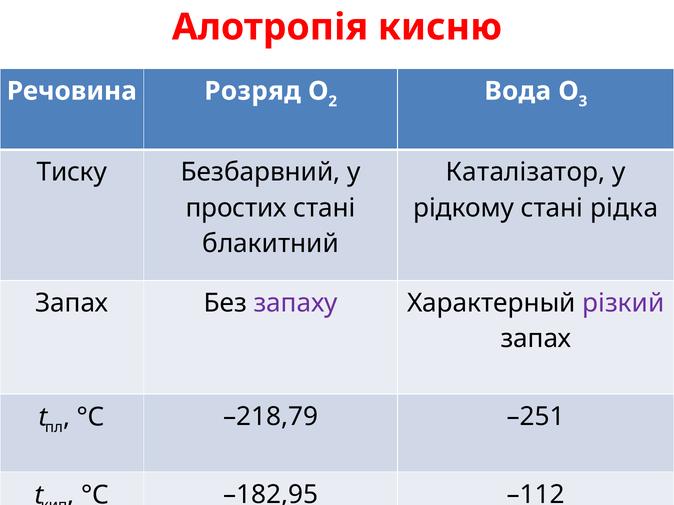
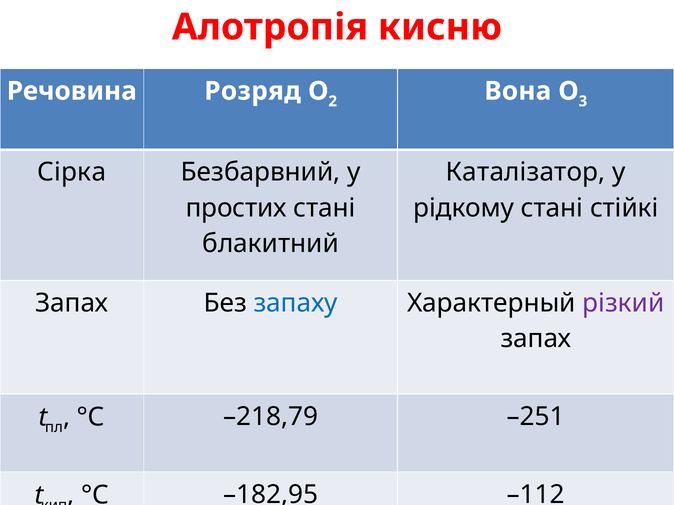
Вода: Вода -> Вона
Тиску: Тиску -> Сірка
рідка: рідка -> стійкі
запаху colour: purple -> blue
